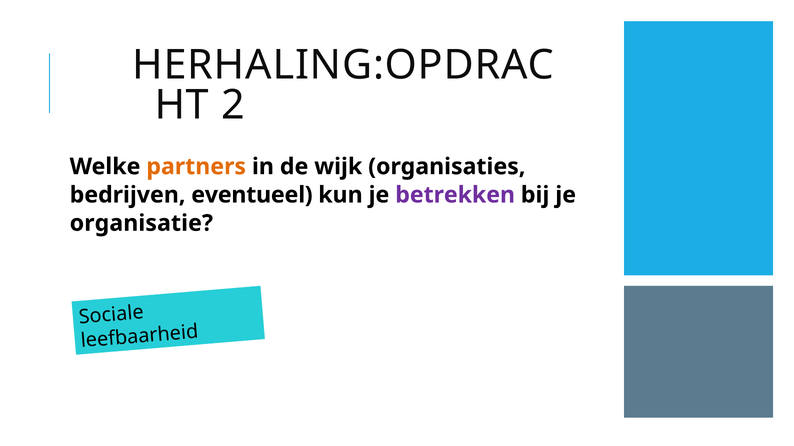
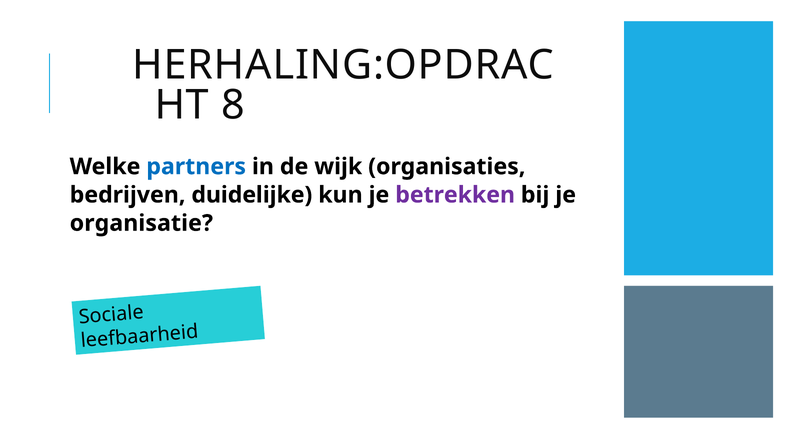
2: 2 -> 8
partners colour: orange -> blue
eventueel: eventueel -> duidelijke
